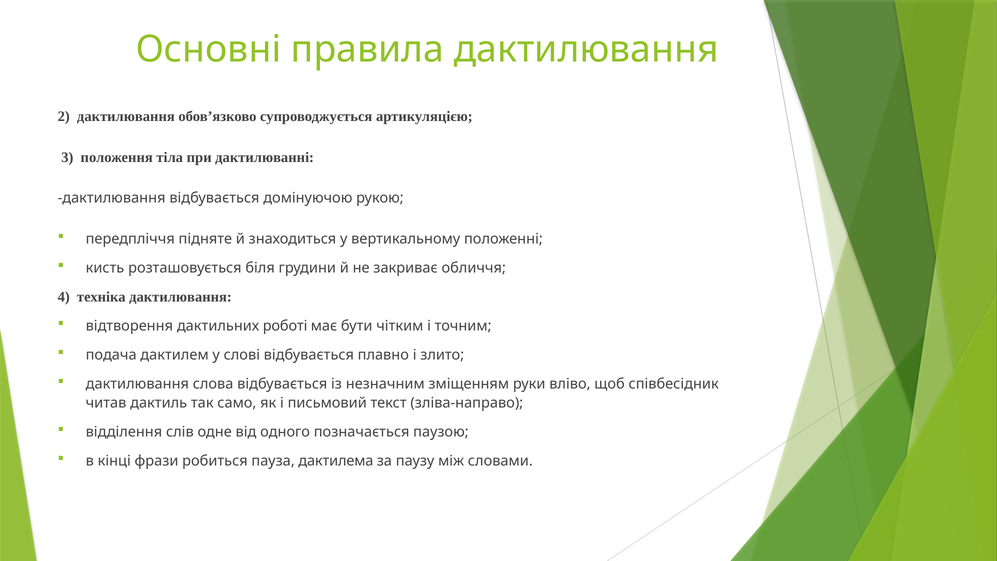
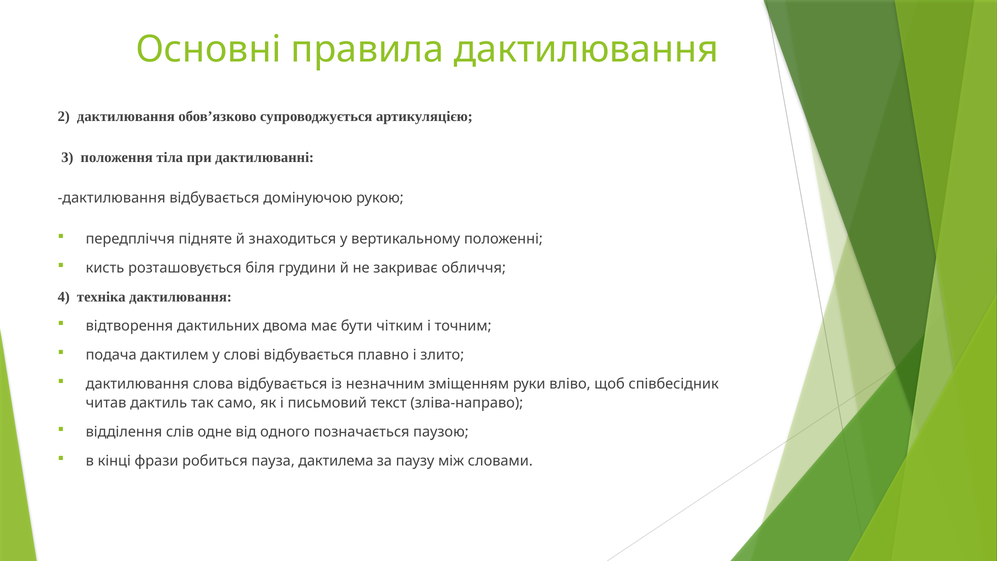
роботі: роботі -> двома
